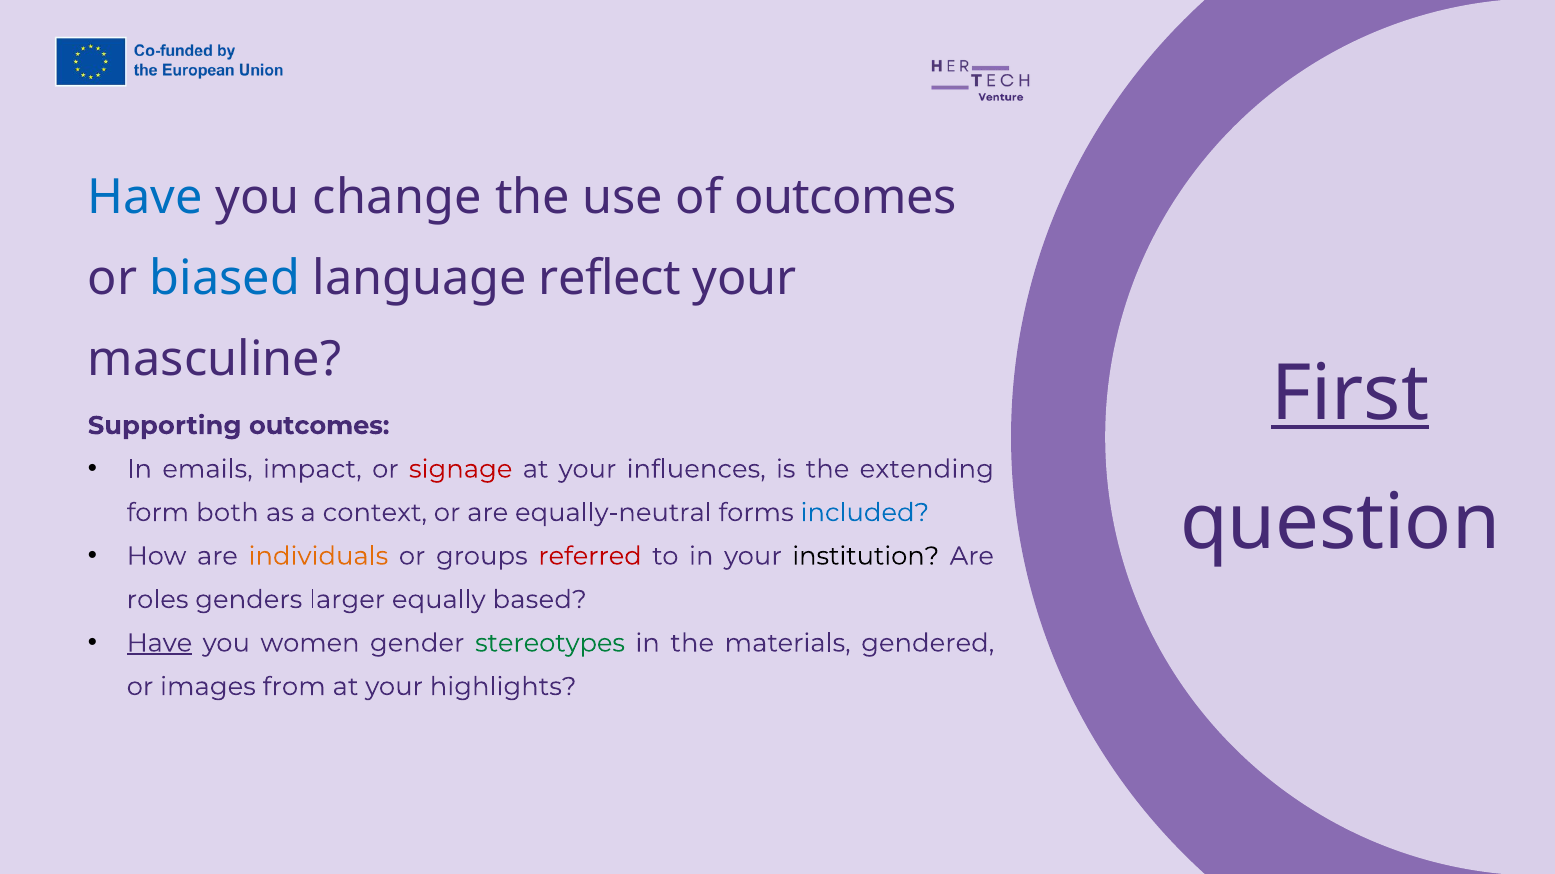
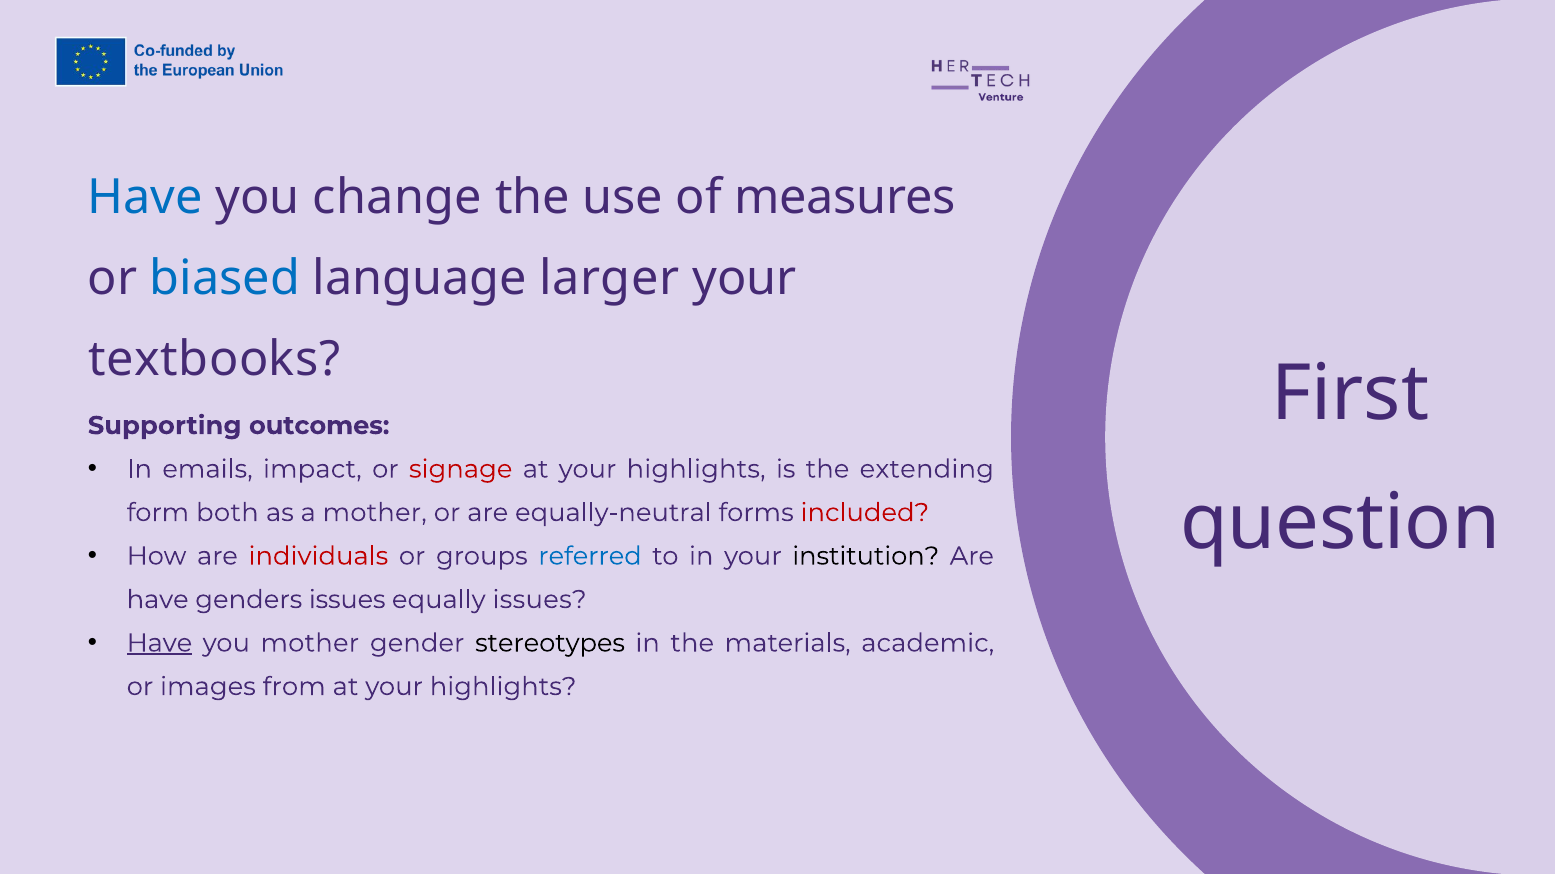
of outcomes: outcomes -> measures
reflect: reflect -> larger
masculine: masculine -> textbooks
First underline: present -> none
influences at (696, 469): influences -> highlights
a context: context -> mother
included colour: blue -> red
individuals colour: orange -> red
referred colour: red -> blue
roles at (158, 600): roles -> have
genders larger: larger -> issues
equally based: based -> issues
you women: women -> mother
stereotypes colour: green -> black
gendered: gendered -> academic
